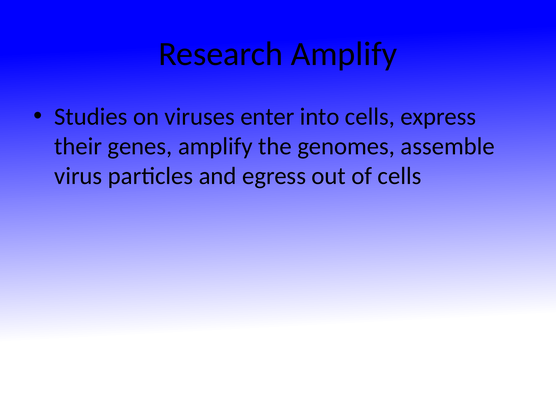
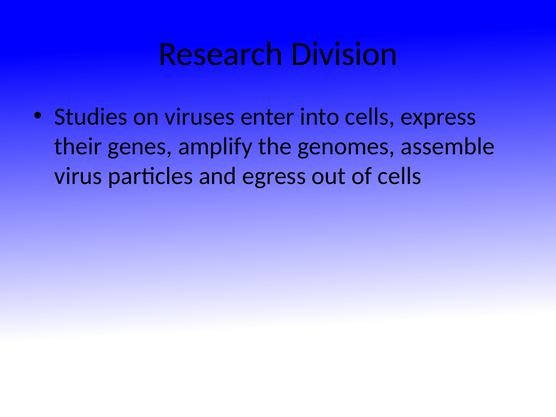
Research Amplify: Amplify -> Division
